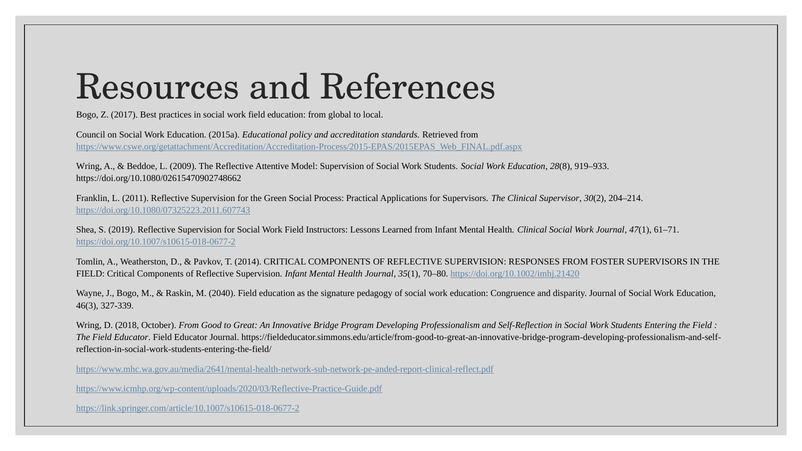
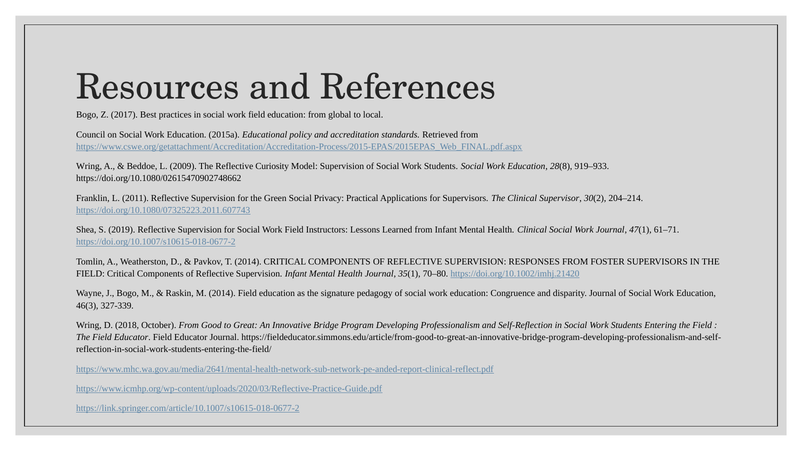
Attentive: Attentive -> Curiosity
Process: Process -> Privacy
M 2040: 2040 -> 2014
